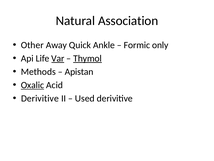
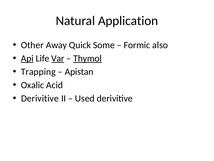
Association: Association -> Application
Ankle: Ankle -> Some
only: only -> also
Api underline: none -> present
Methods: Methods -> Trapping
Oxalic underline: present -> none
